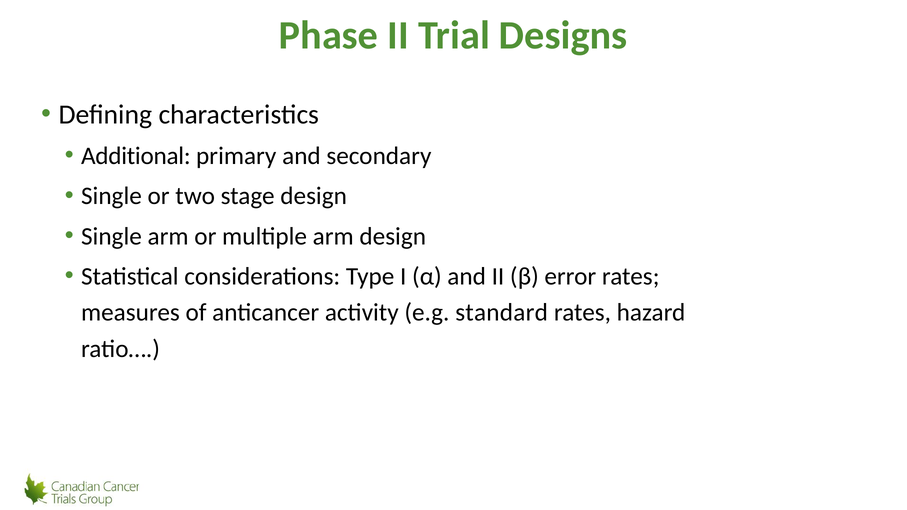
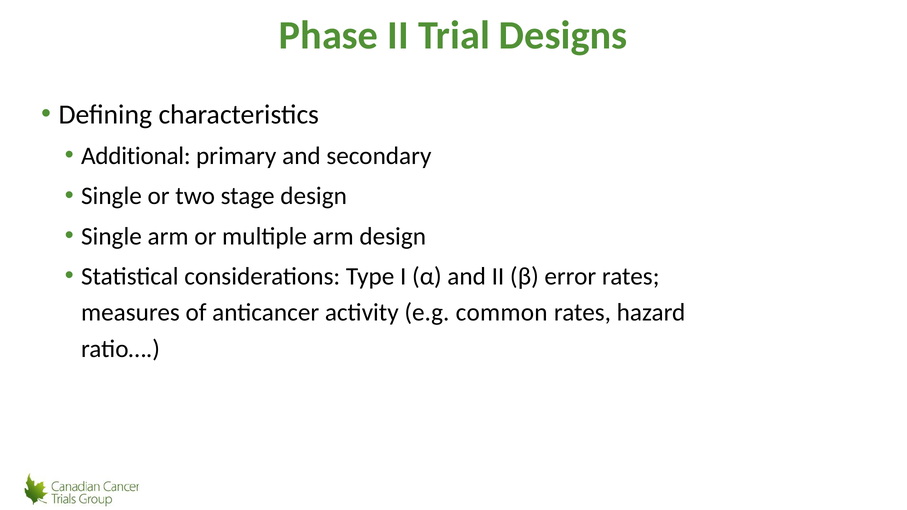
standard: standard -> common
